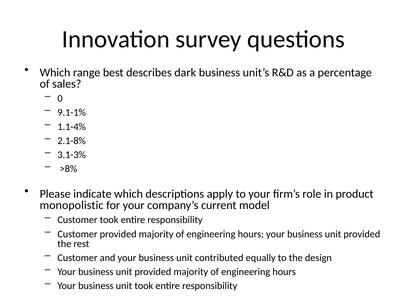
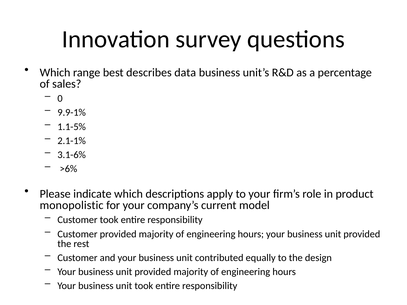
dark: dark -> data
9.1-1%: 9.1-1% -> 9.9-1%
1.1-4%: 1.1-4% -> 1.1-5%
2.1-8%: 2.1-8% -> 2.1-1%
3.1-3%: 3.1-3% -> 3.1-6%
>8%: >8% -> >6%
